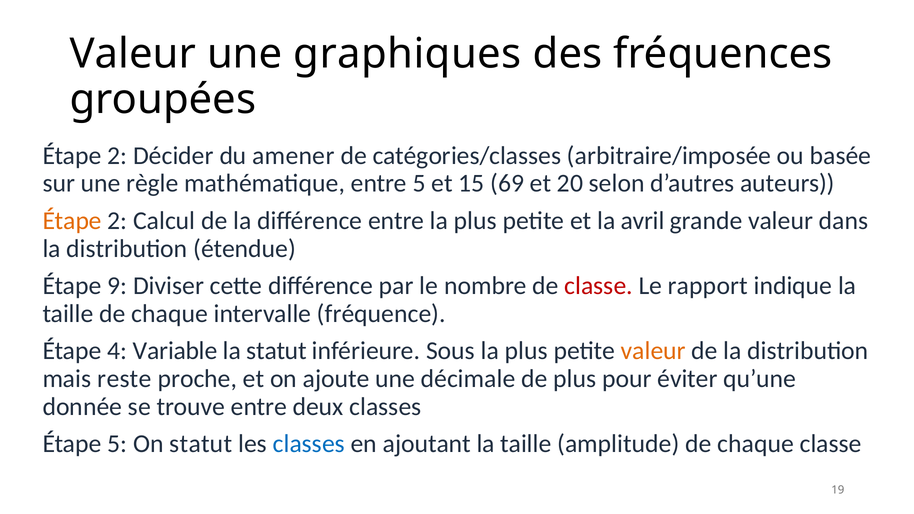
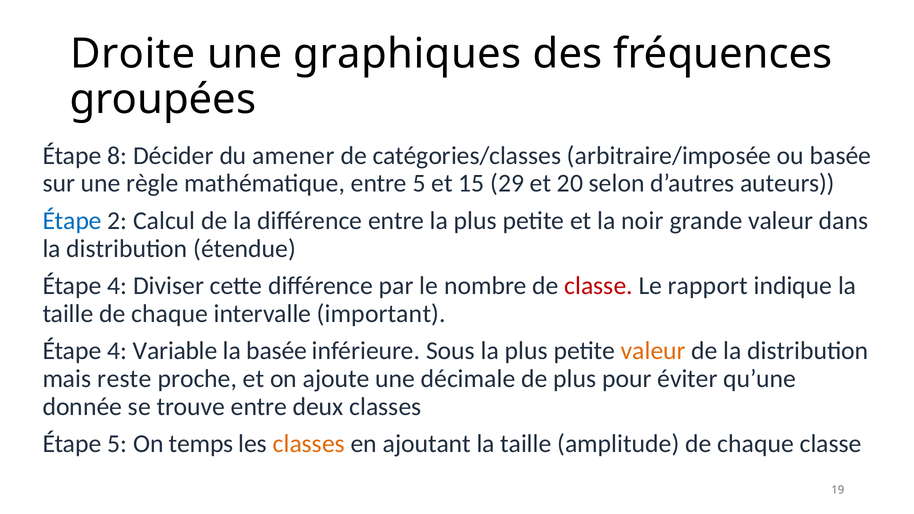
Valeur at (133, 54): Valeur -> Droite
2 at (117, 156): 2 -> 8
69: 69 -> 29
Étape at (72, 221) colour: orange -> blue
avril: avril -> noir
9 at (117, 286): 9 -> 4
fréquence: fréquence -> important
la statut: statut -> basée
On statut: statut -> temps
classes at (309, 444) colour: blue -> orange
